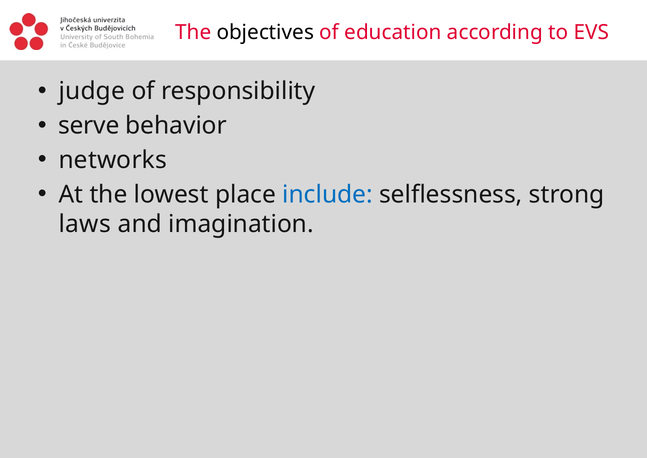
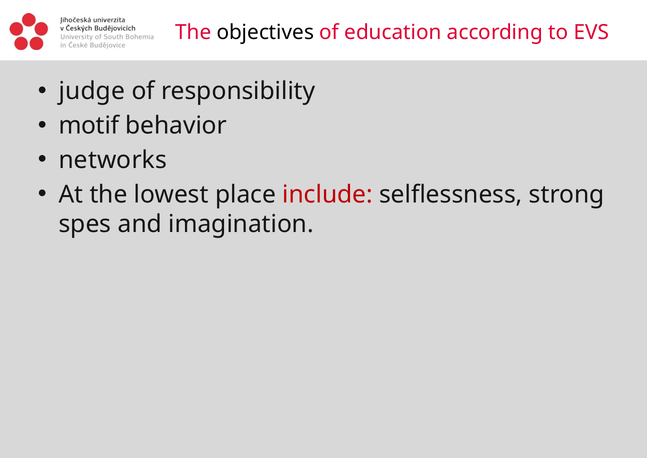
serve: serve -> motif
include colour: blue -> red
laws: laws -> spes
